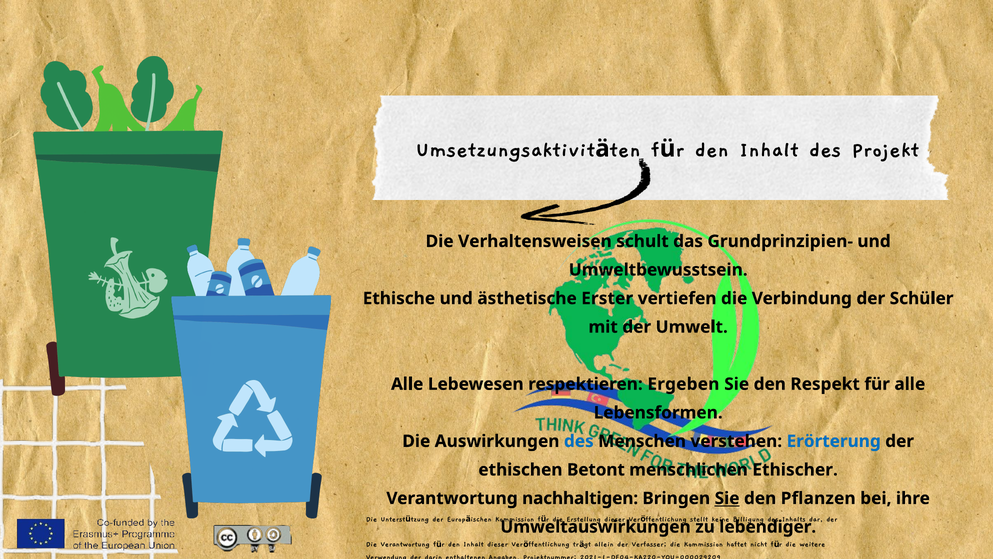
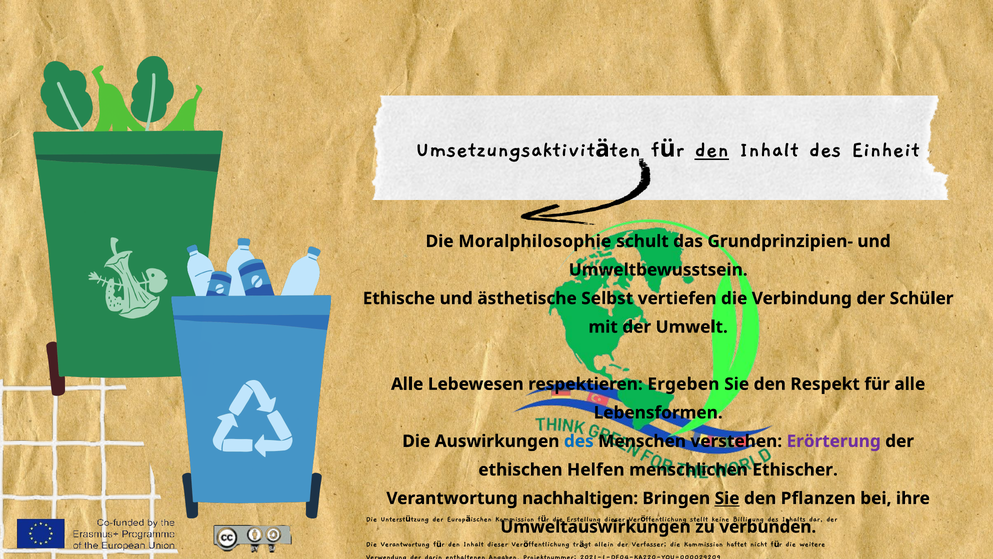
den at (712, 149) underline: none -> present
Projekt: Projekt -> Einheit
Verhaltensweisen: Verhaltensweisen -> Moralphilosophie
ästhetische Erster: Erster -> Selbst
Erörterung colour: blue -> purple
Betont: Betont -> Helfen
lebendiger: lebendiger -> verbunden
